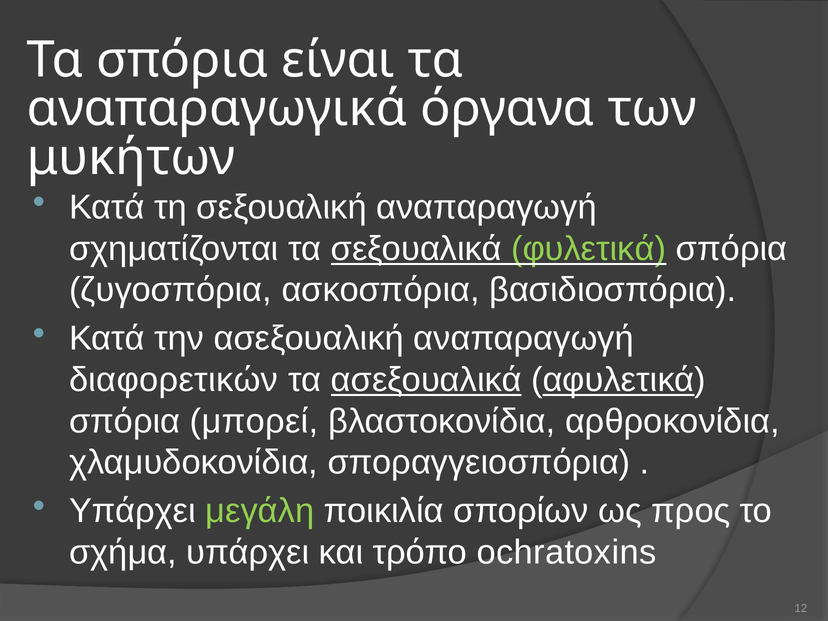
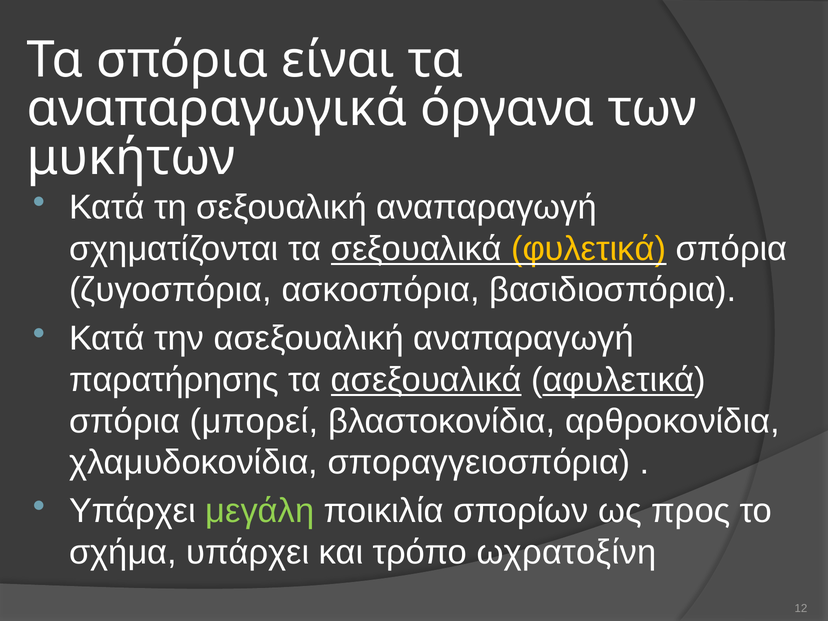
φυλετικά colour: light green -> yellow
διαφορετικών: διαφορετικών -> παρατήρησης
ochratoxins: ochratoxins -> ωχρατοξίνη
